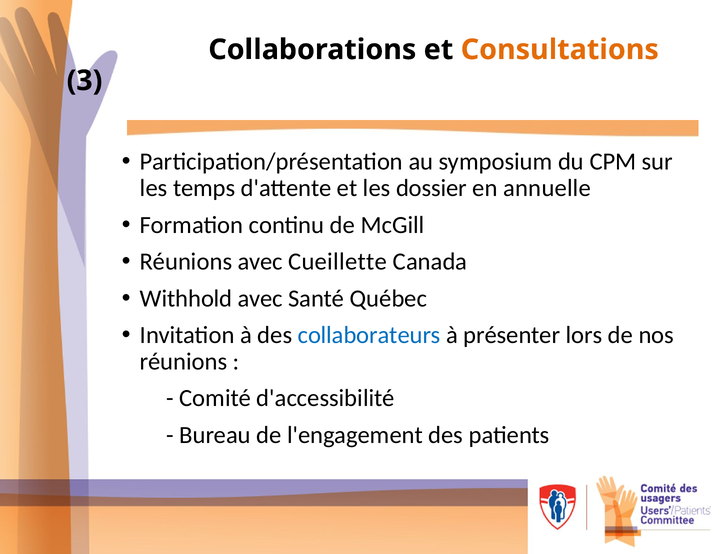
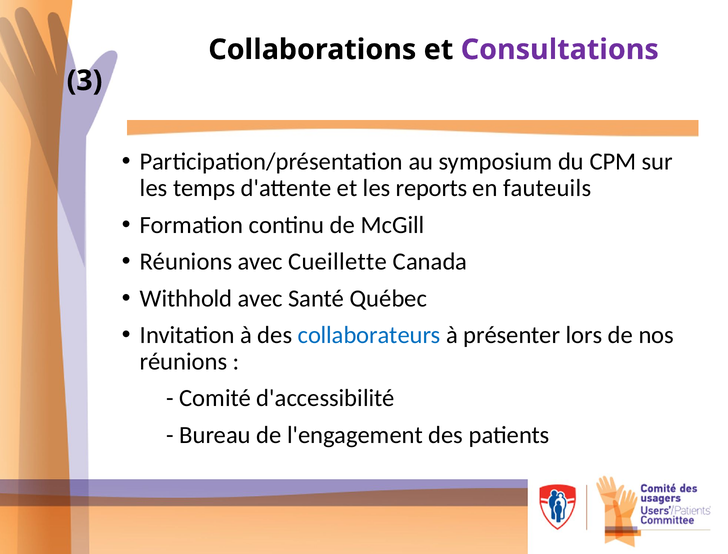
Consultations colour: orange -> purple
dossier: dossier -> reports
annuelle: annuelle -> fauteuils
